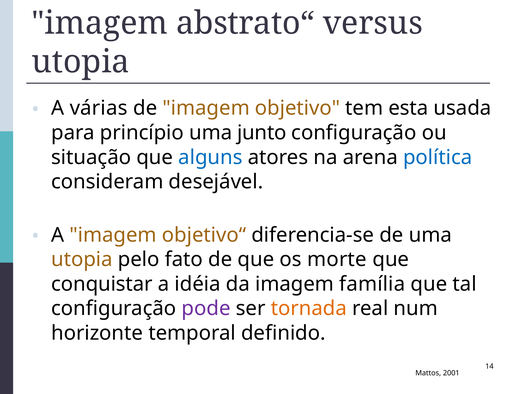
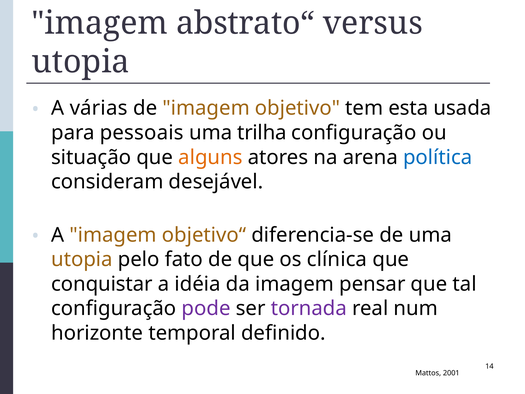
princípio: princípio -> pessoais
junto: junto -> trilha
alguns colour: blue -> orange
morte: morte -> clínica
família: família -> pensar
tornada colour: orange -> purple
